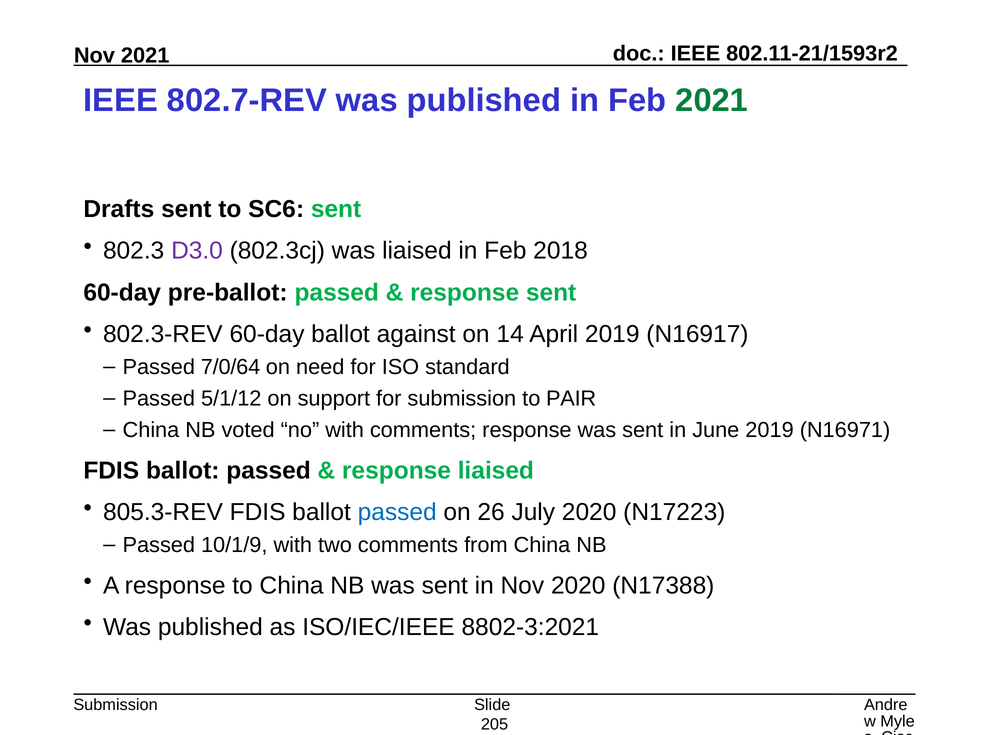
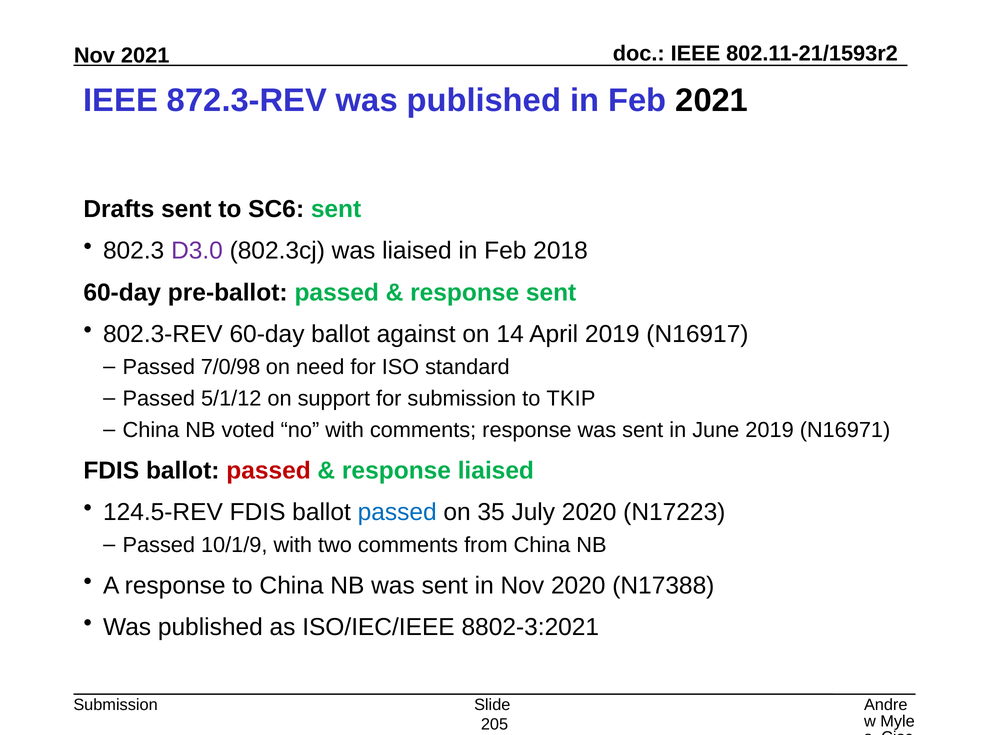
802.7-REV: 802.7-REV -> 872.3-REV
2021 at (712, 100) colour: green -> black
7/0/64: 7/0/64 -> 7/0/98
PAIR: PAIR -> TKIP
passed at (269, 471) colour: black -> red
805.3-REV: 805.3-REV -> 124.5-REV
26: 26 -> 35
